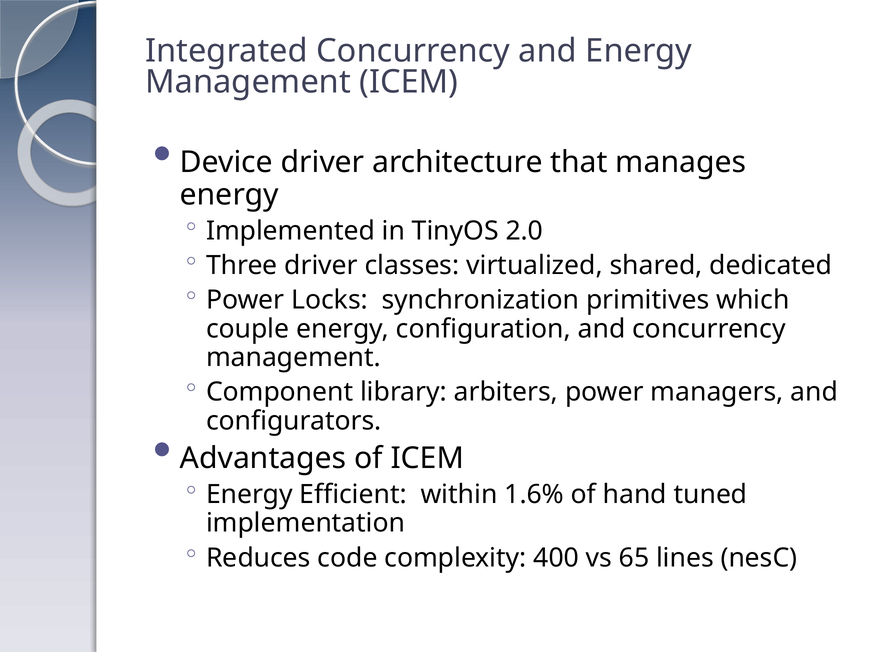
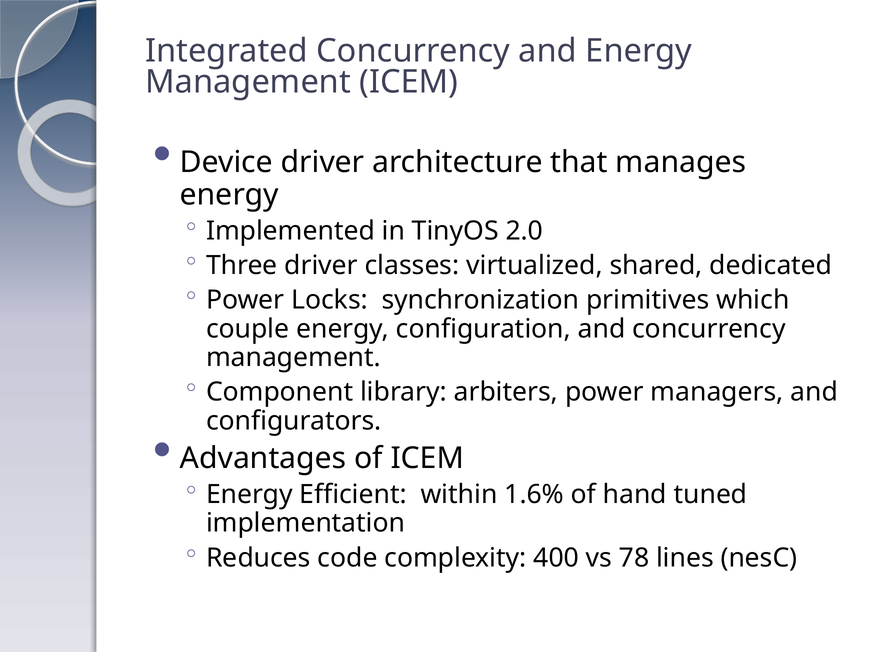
65: 65 -> 78
